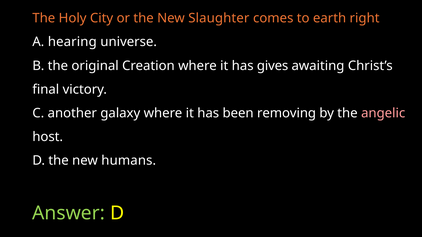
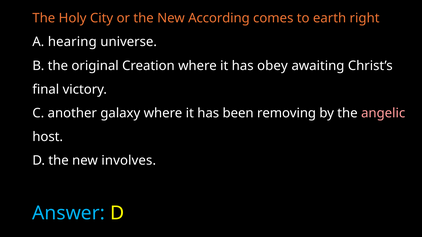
Slaughter: Slaughter -> According
gives: gives -> obey
humans: humans -> involves
Answer colour: light green -> light blue
